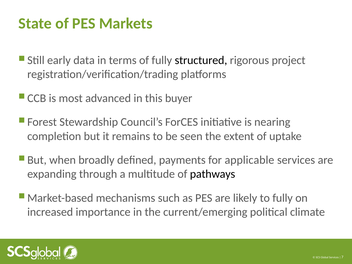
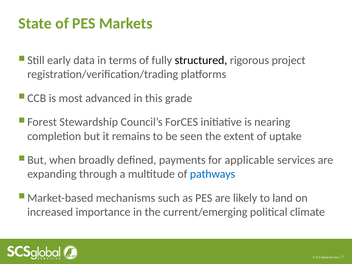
buyer: buyer -> grade
pathways colour: black -> blue
to fully: fully -> land
